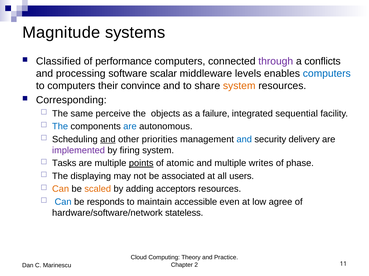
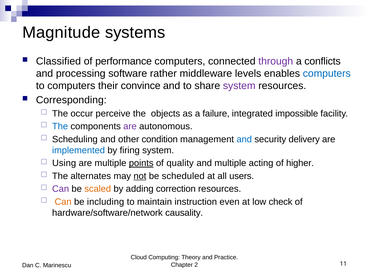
scalar: scalar -> rather
system at (239, 86) colour: orange -> purple
same: same -> occur
sequential: sequential -> impossible
are at (130, 127) colour: blue -> purple
and at (108, 140) underline: present -> none
priorities: priorities -> condition
implemented colour: purple -> blue
Tasks: Tasks -> Using
atomic: atomic -> quality
writes: writes -> acting
phase: phase -> higher
displaying: displaying -> alternates
not underline: none -> present
associated: associated -> scheduled
Can at (61, 189) colour: orange -> purple
acceptors: acceptors -> correction
Can at (63, 202) colour: blue -> orange
responds: responds -> including
accessible: accessible -> instruction
agree: agree -> check
stateless: stateless -> causality
